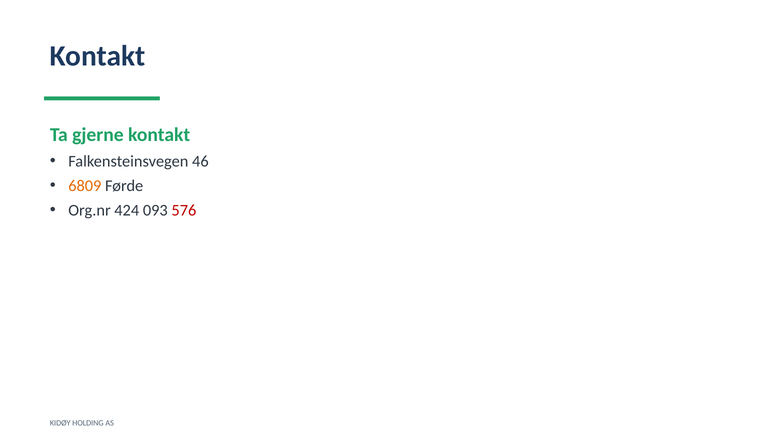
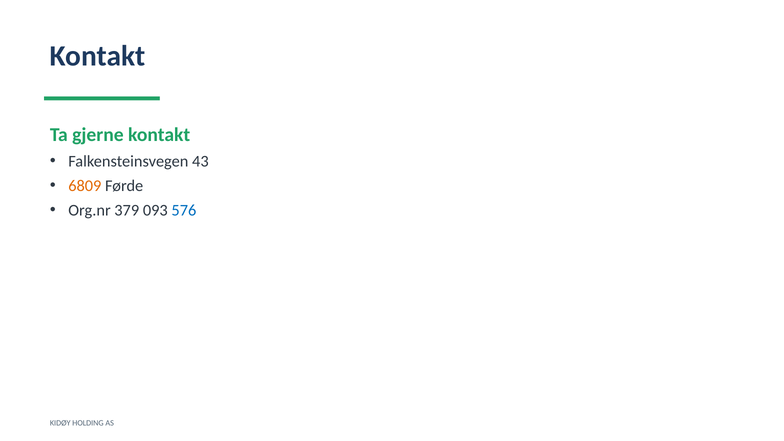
46: 46 -> 43
424: 424 -> 379
576 colour: red -> blue
